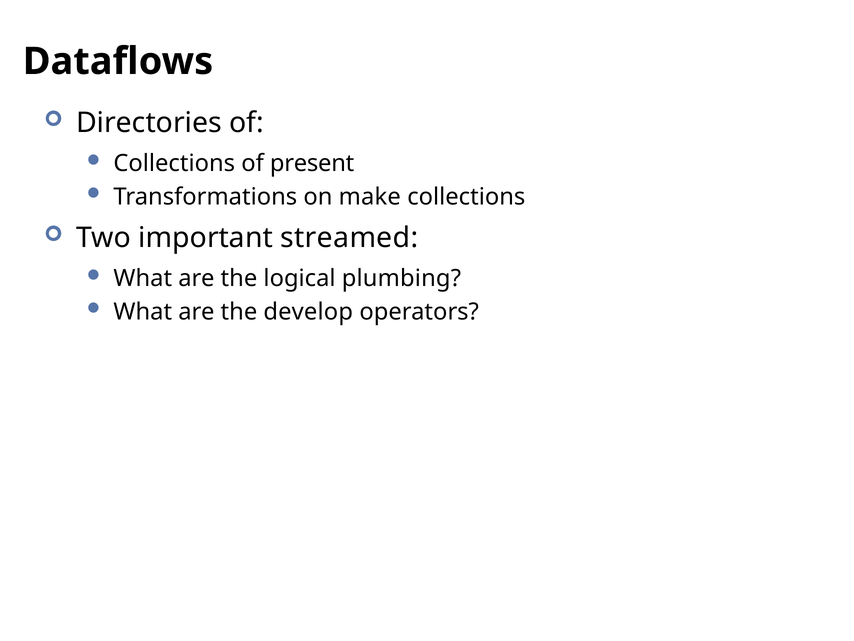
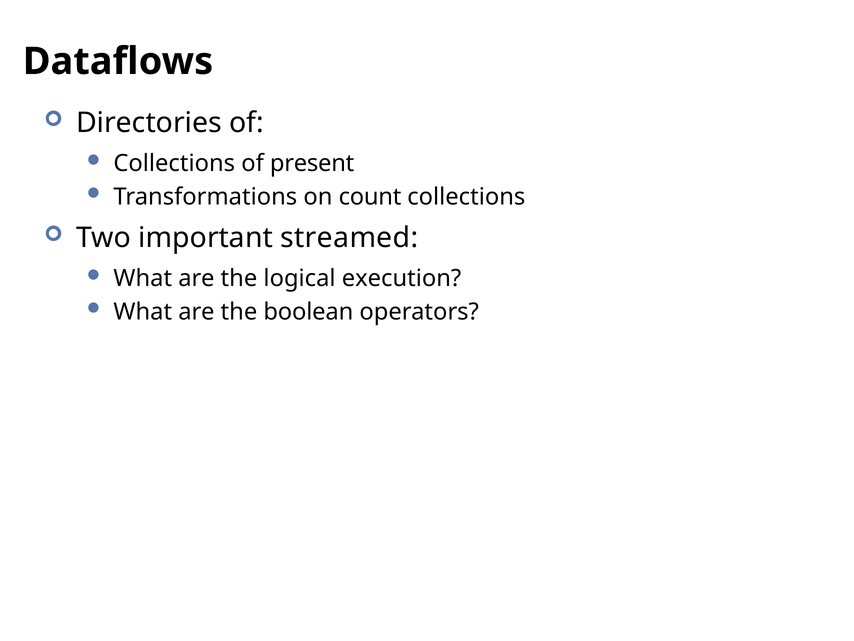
make: make -> count
plumbing: plumbing -> execution
develop: develop -> boolean
